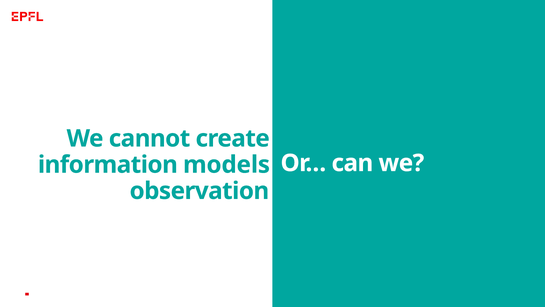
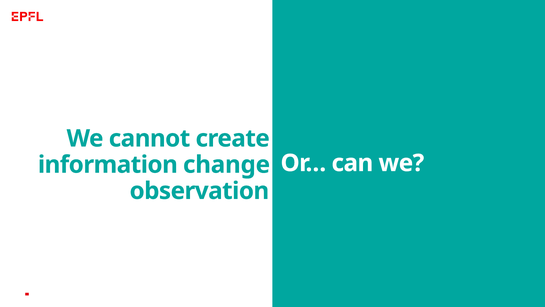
models: models -> change
